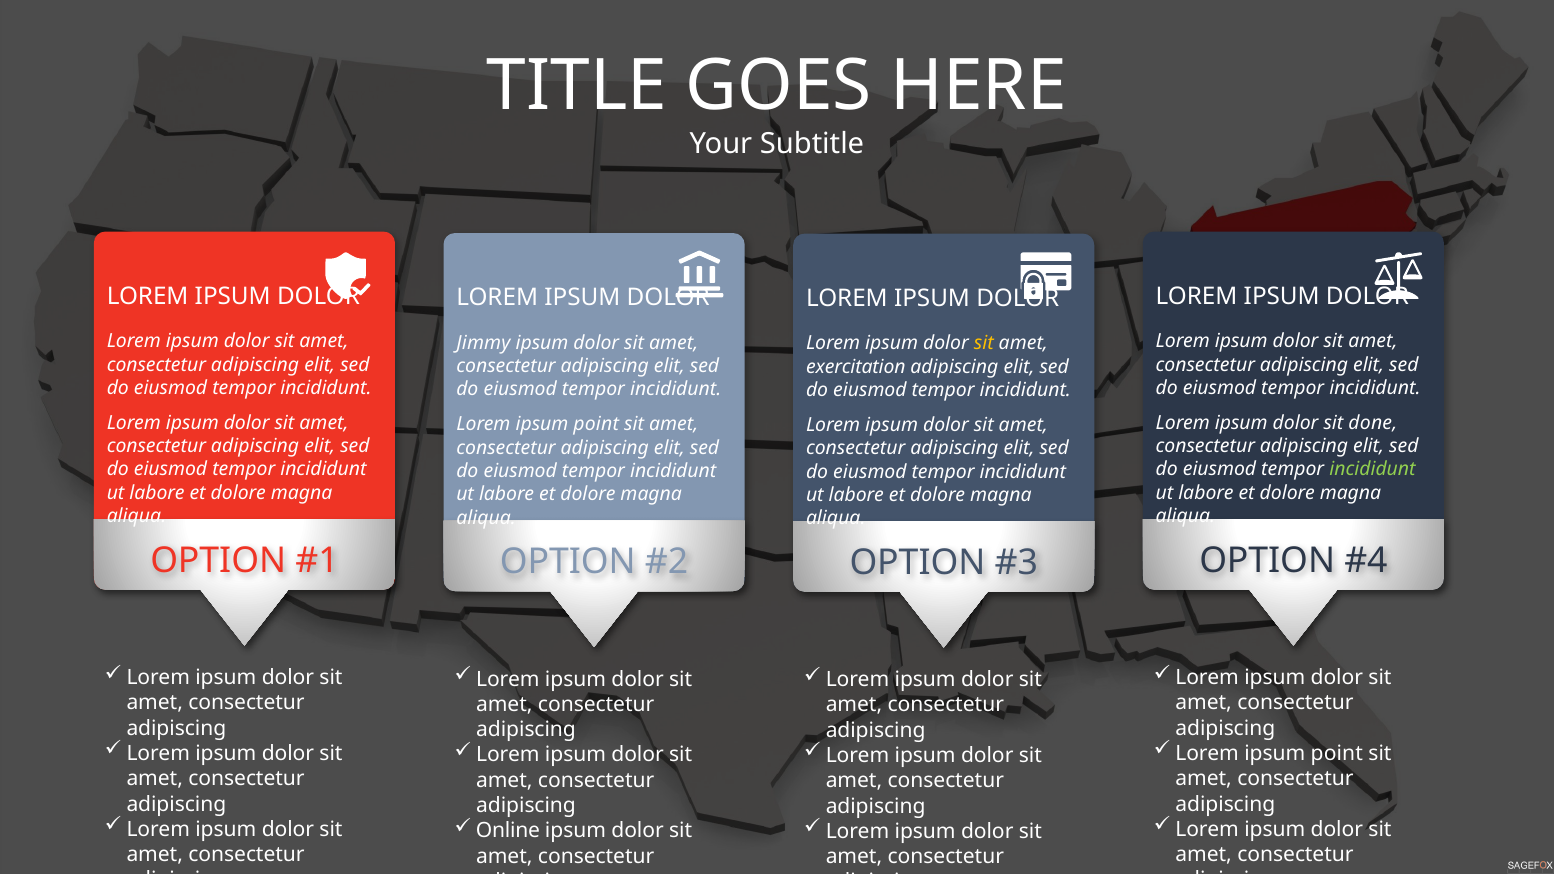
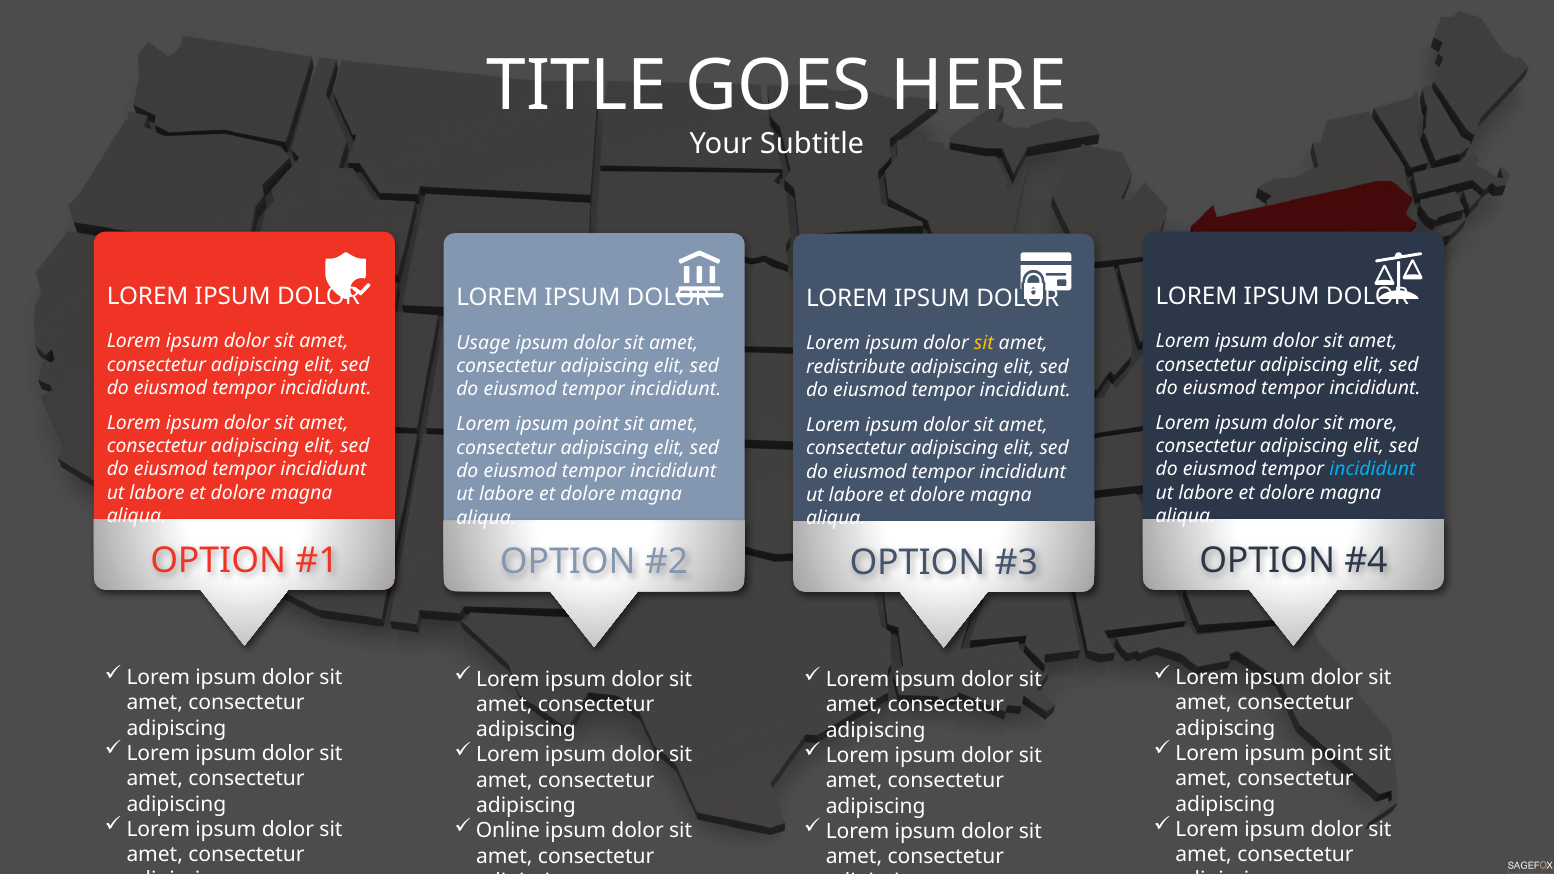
Jimmy: Jimmy -> Usage
exercitation: exercitation -> redistribute
done: done -> more
incididunt at (1372, 470) colour: light green -> light blue
